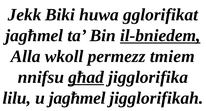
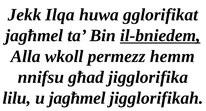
Biki: Biki -> Ilqa
tmiem: tmiem -> hemm
għad underline: present -> none
